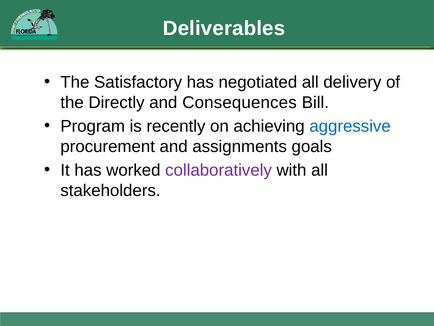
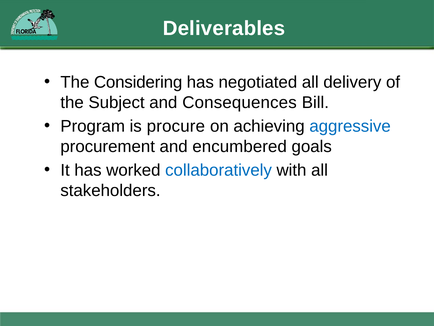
Satisfactory: Satisfactory -> Considering
Directly: Directly -> Subject
recently: recently -> procure
assignments: assignments -> encumbered
collaboratively colour: purple -> blue
